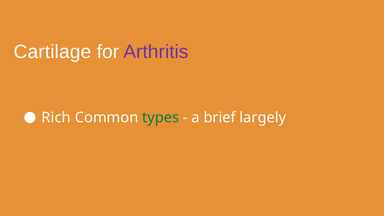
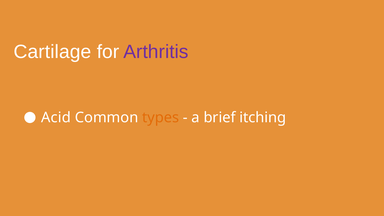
Rich: Rich -> Acid
types colour: green -> orange
largely: largely -> itching
